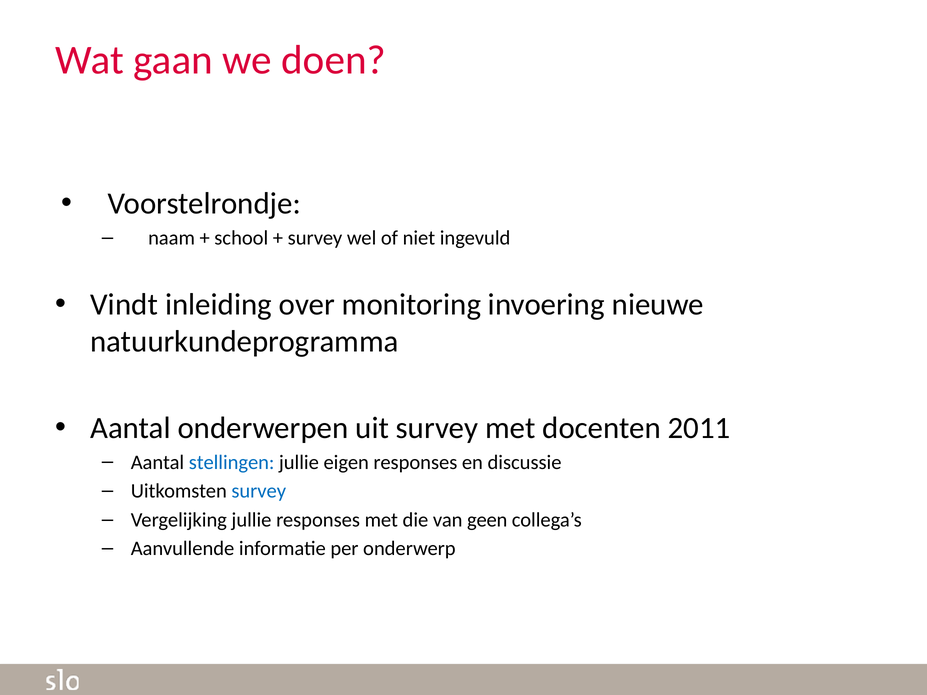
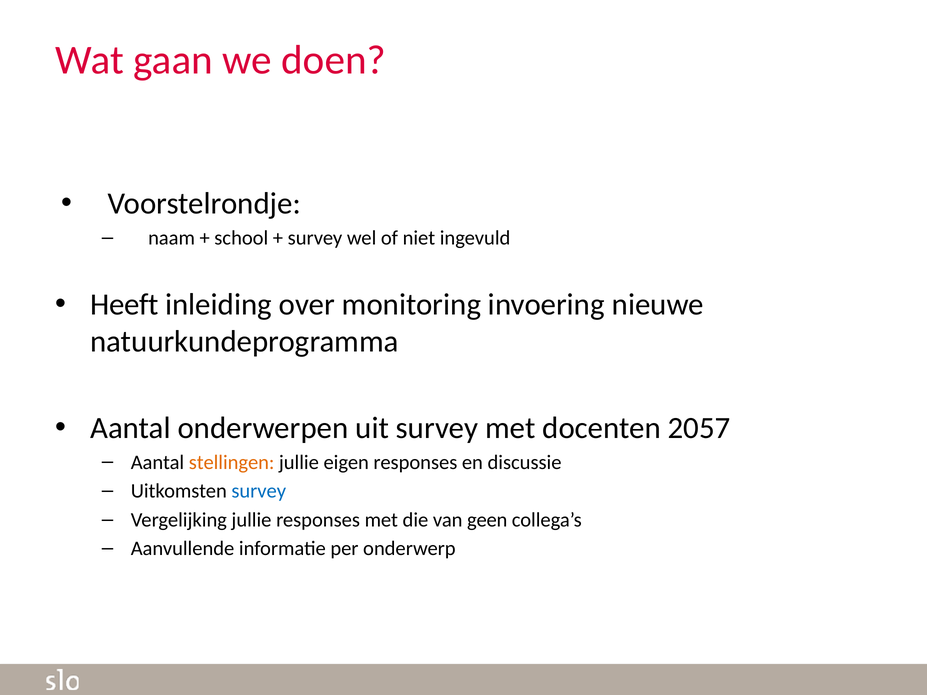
Vindt: Vindt -> Heeft
2011: 2011 -> 2057
stellingen colour: blue -> orange
